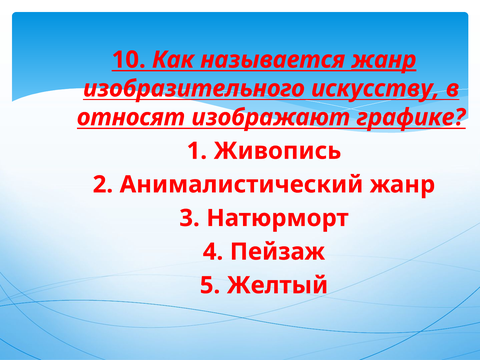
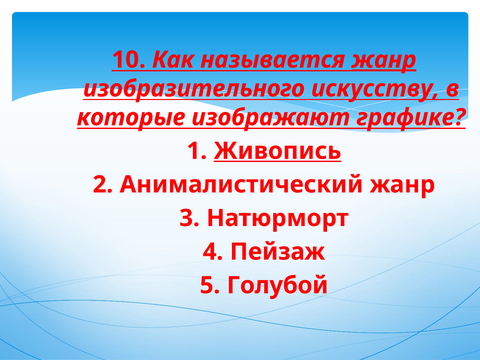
относят: относят -> которые
Живопись underline: none -> present
Желтый: Желтый -> Голубой
